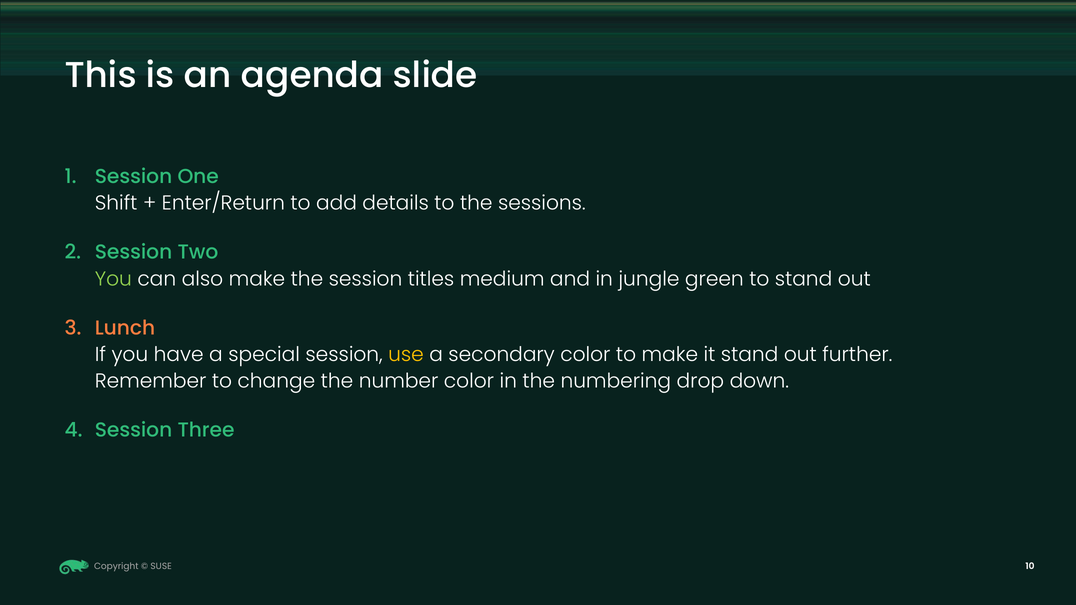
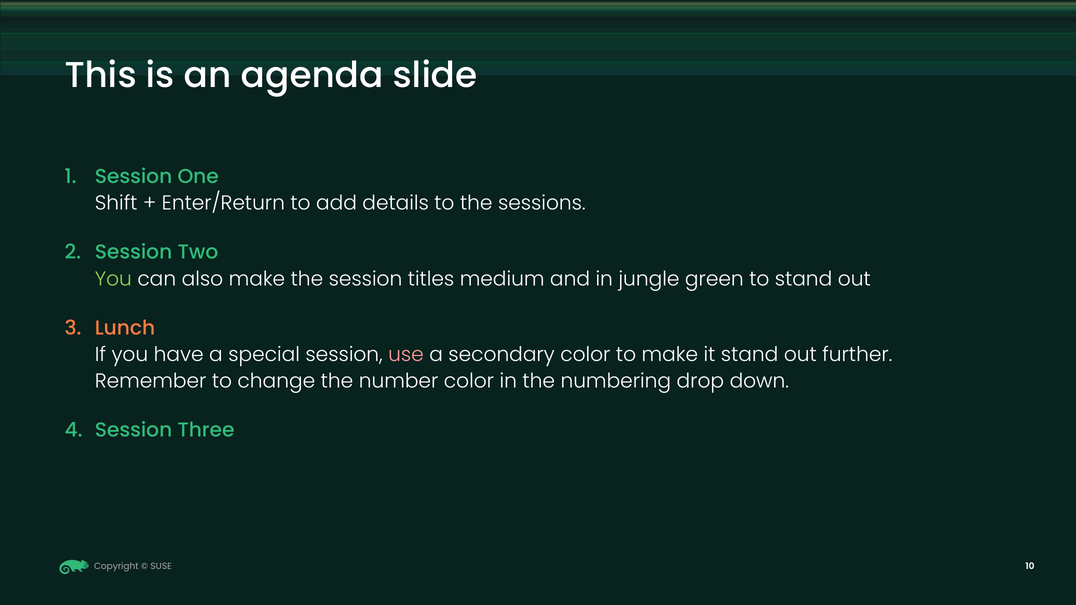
use colour: yellow -> pink
